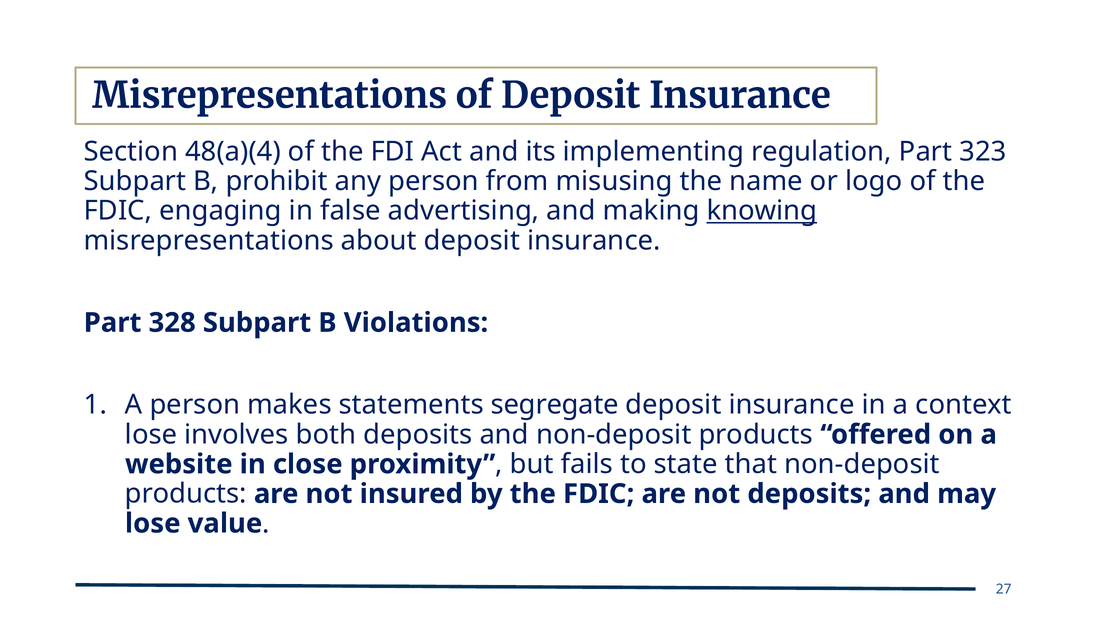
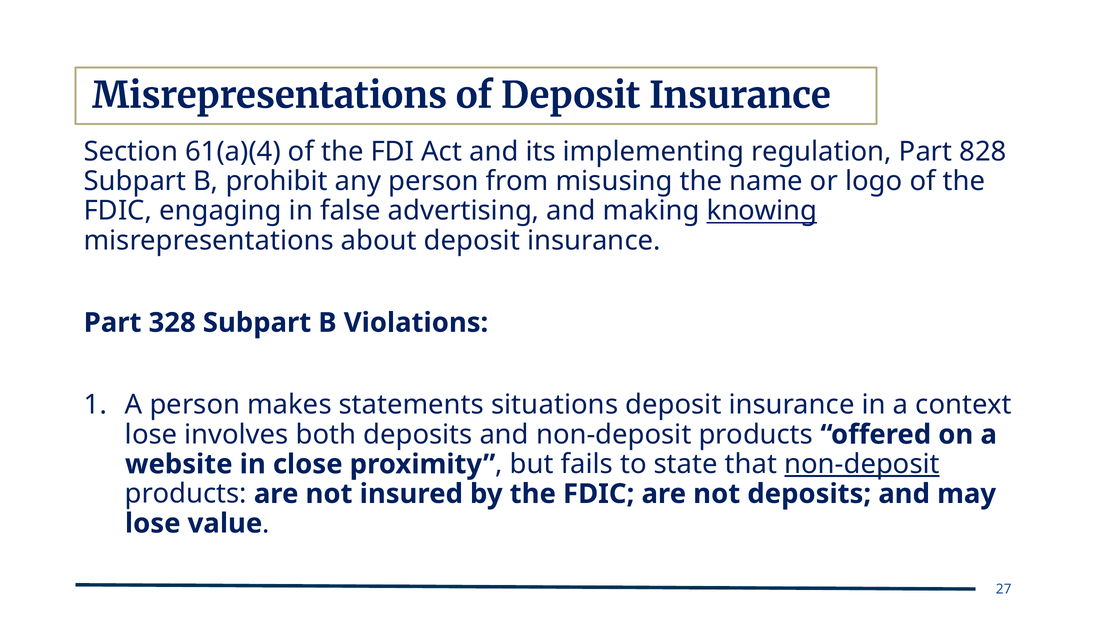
48(a)(4: 48(a)(4 -> 61(a)(4
323: 323 -> 828
segregate: segregate -> situations
non-deposit at (862, 464) underline: none -> present
